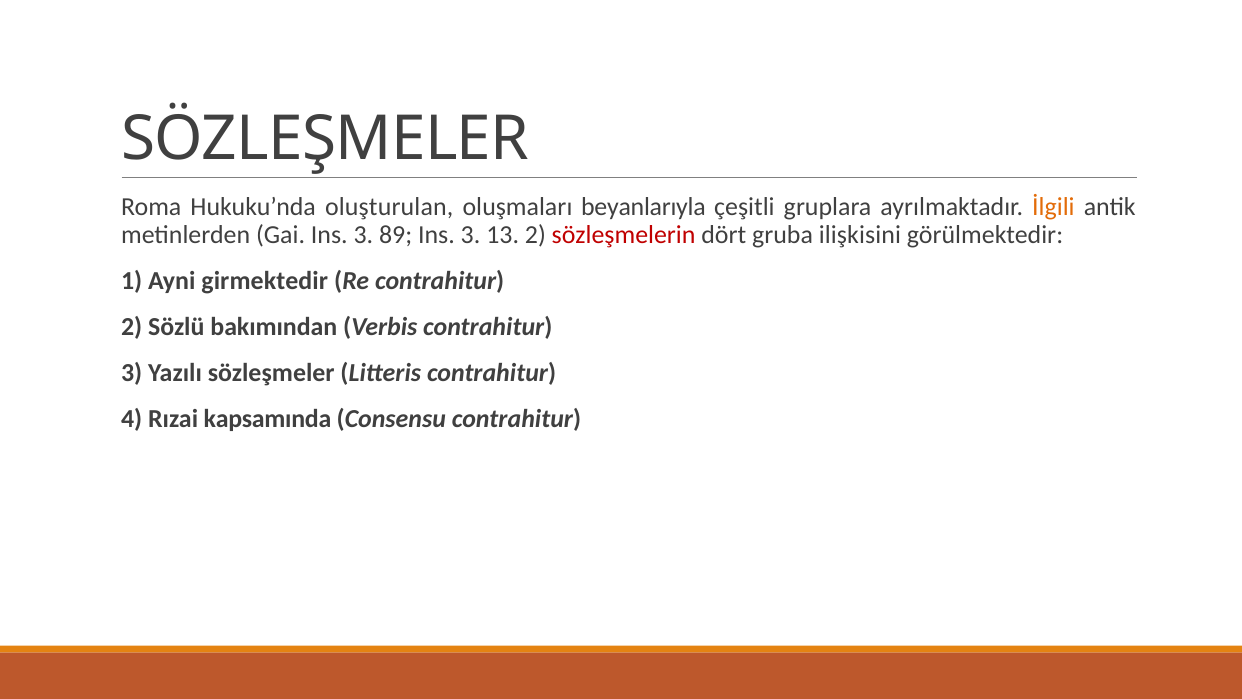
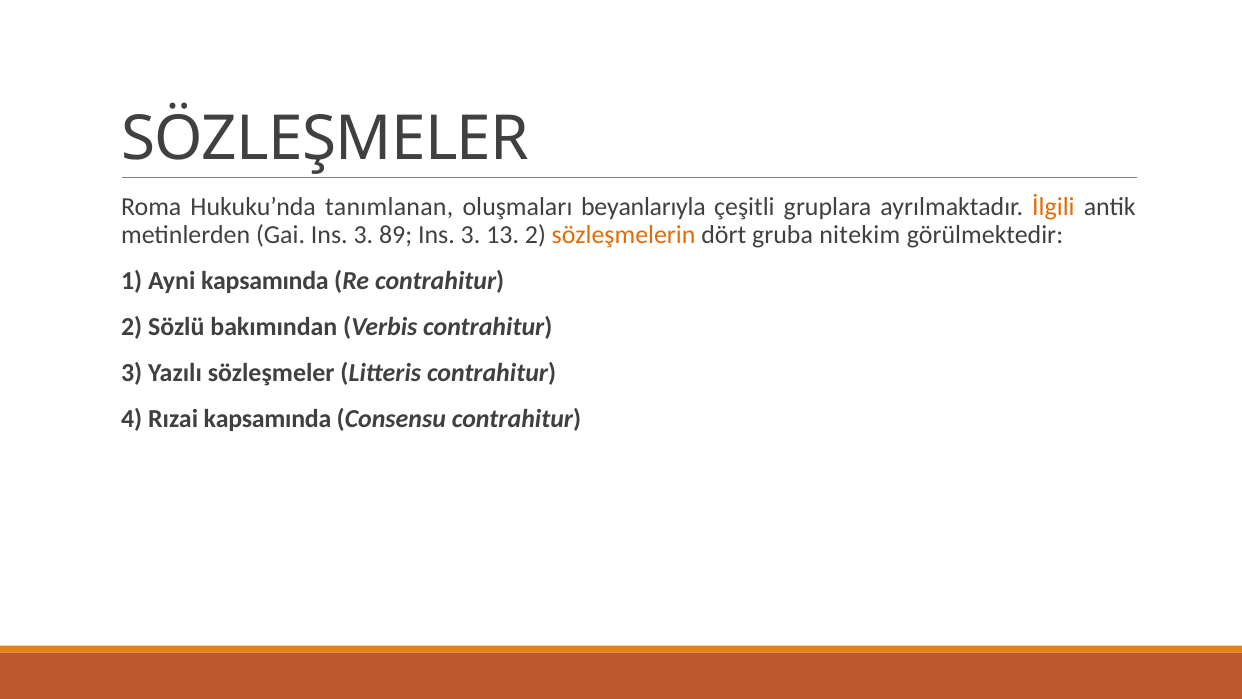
oluşturulan: oluşturulan -> tanımlanan
sözleşmelerin colour: red -> orange
ilişkisini: ilişkisini -> nitekim
Ayni girmektedir: girmektedir -> kapsamında
